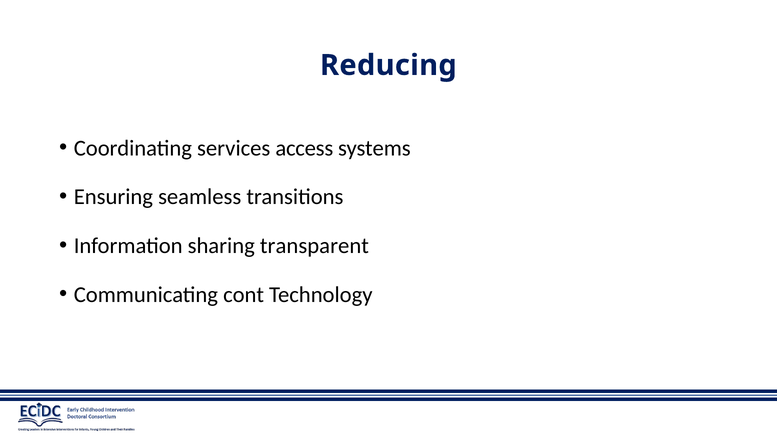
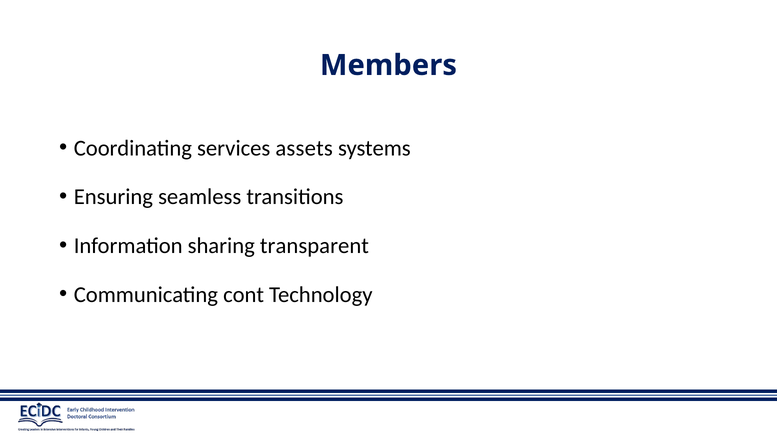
Reducing: Reducing -> Members
access: access -> assets
